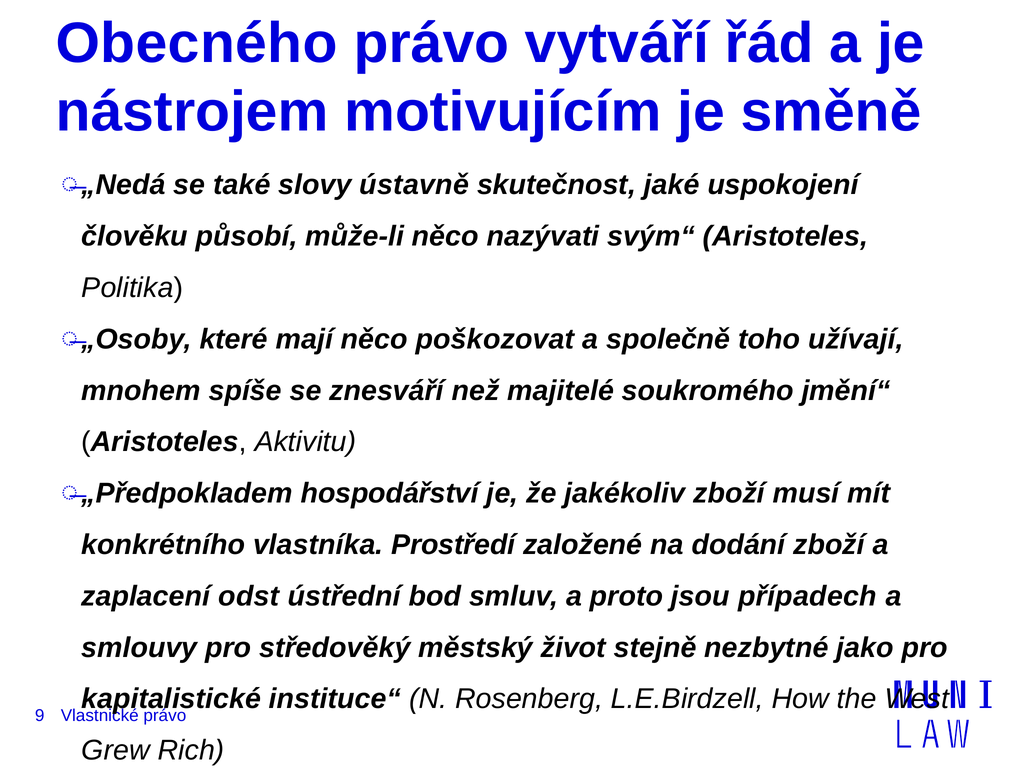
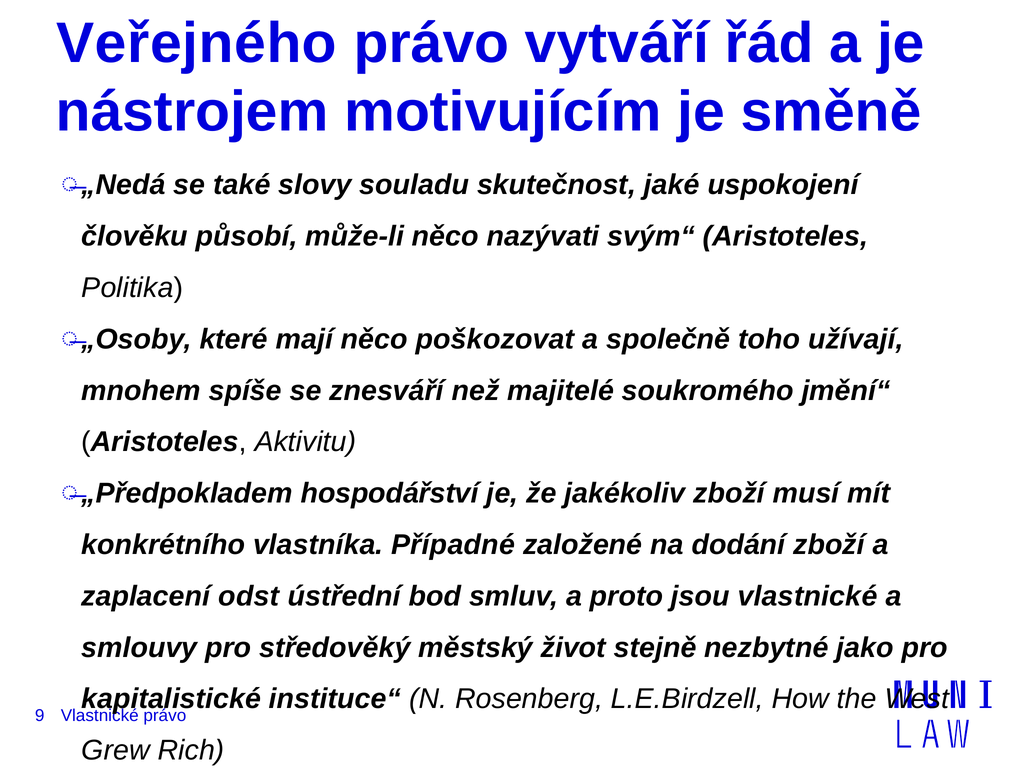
Obecného: Obecného -> Veřejného
ústavně: ústavně -> souladu
Prostředí: Prostředí -> Případné
jsou případech: případech -> vlastnické
